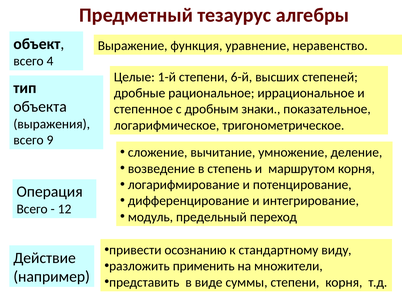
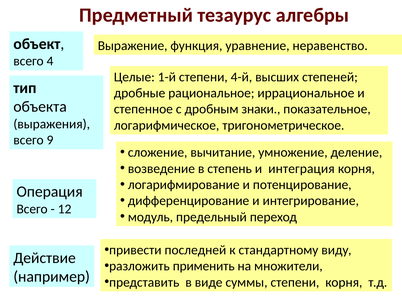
6-й: 6-й -> 4-й
маршрутом: маршрутом -> интеграция
осознанию: осознанию -> последней
